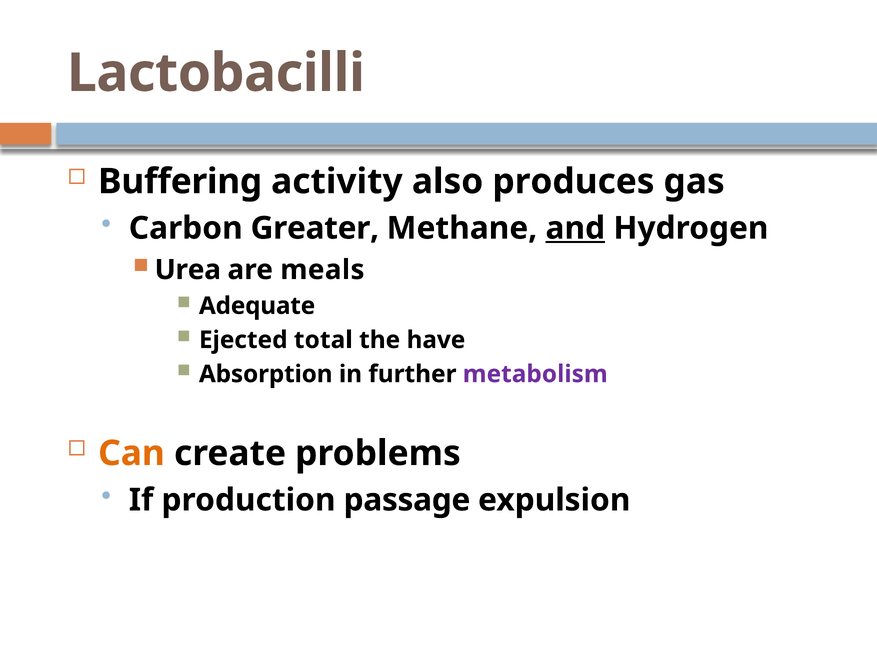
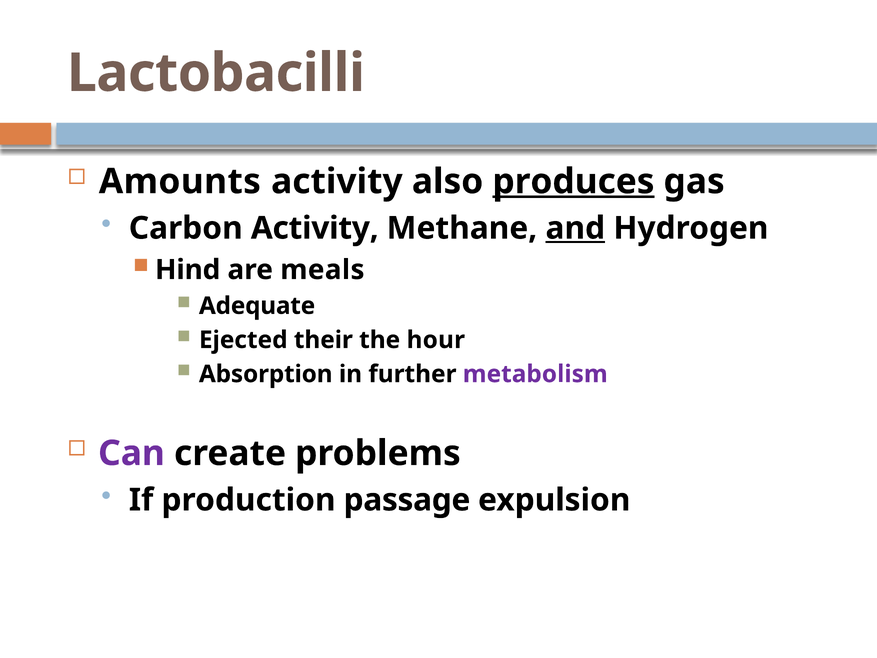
Buffering: Buffering -> Amounts
produces underline: none -> present
Carbon Greater: Greater -> Activity
Urea: Urea -> Hind
total: total -> their
have: have -> hour
Can colour: orange -> purple
